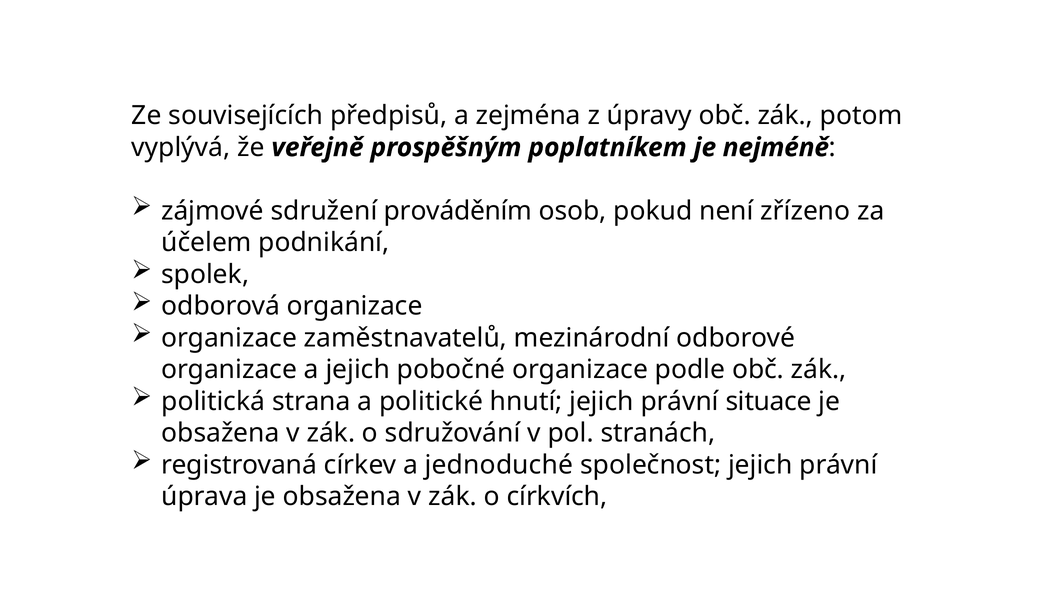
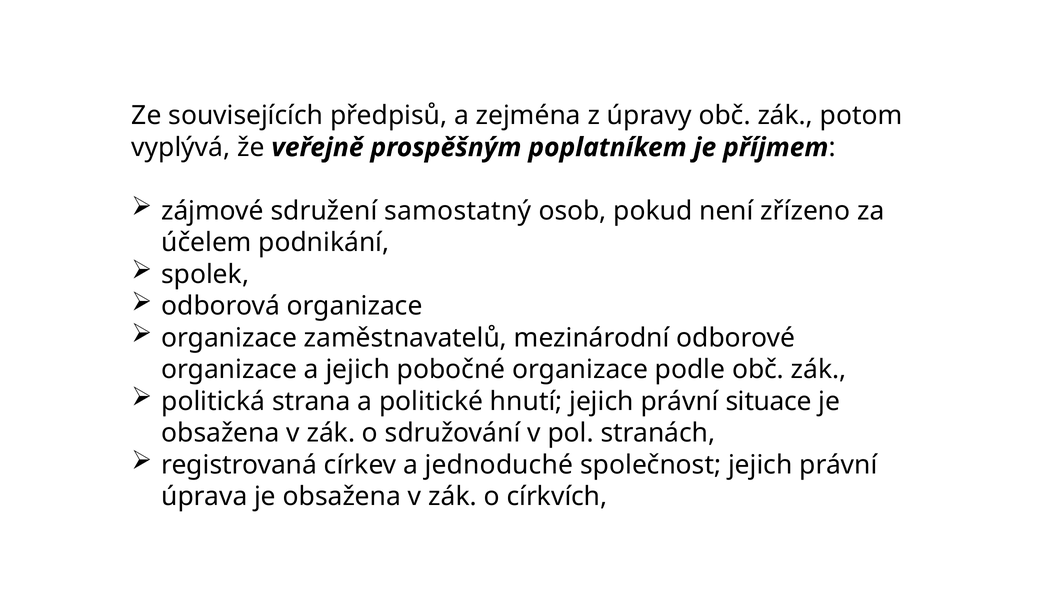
nejméně: nejméně -> příjmem
prováděním: prováděním -> samostatný
